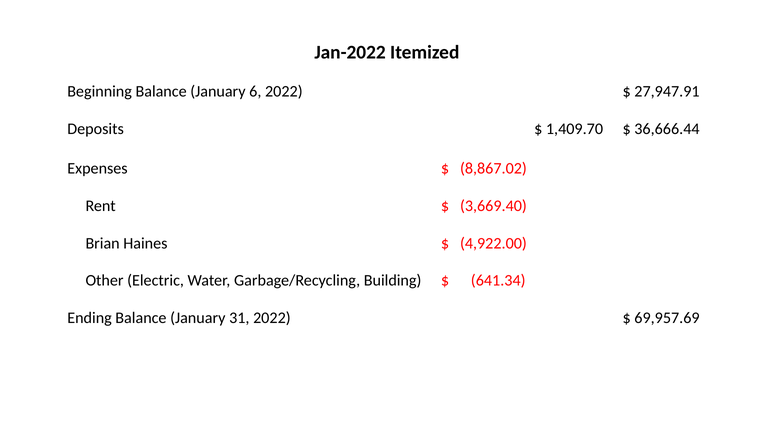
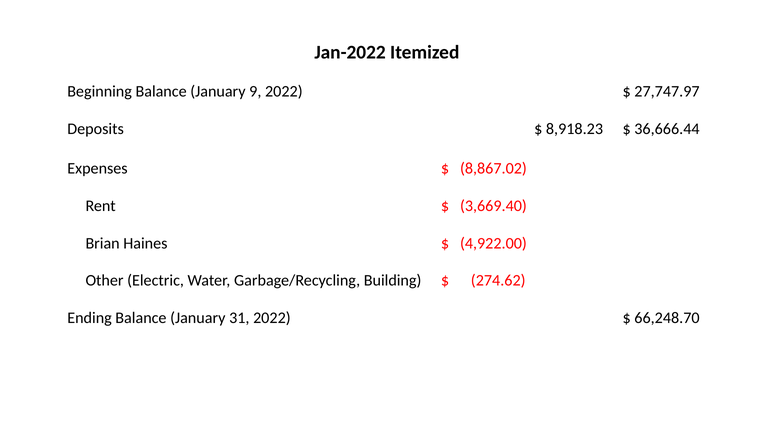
6: 6 -> 9
27,947.91: 27,947.91 -> 27,747.97
1,409.70: 1,409.70 -> 8,918.23
641.34: 641.34 -> 274.62
69,957.69: 69,957.69 -> 66,248.70
